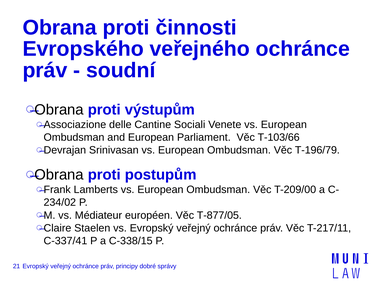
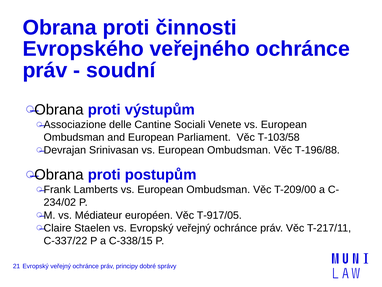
T-103/66: T-103/66 -> T-103/58
T-196/79: T-196/79 -> T-196/88
T-877/05: T-877/05 -> T-917/05
C‑337/41: C‑337/41 -> C‑337/22
